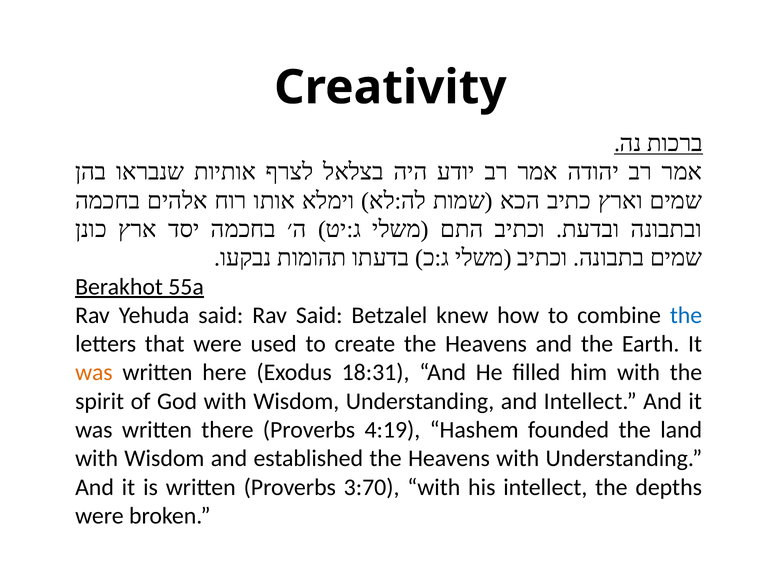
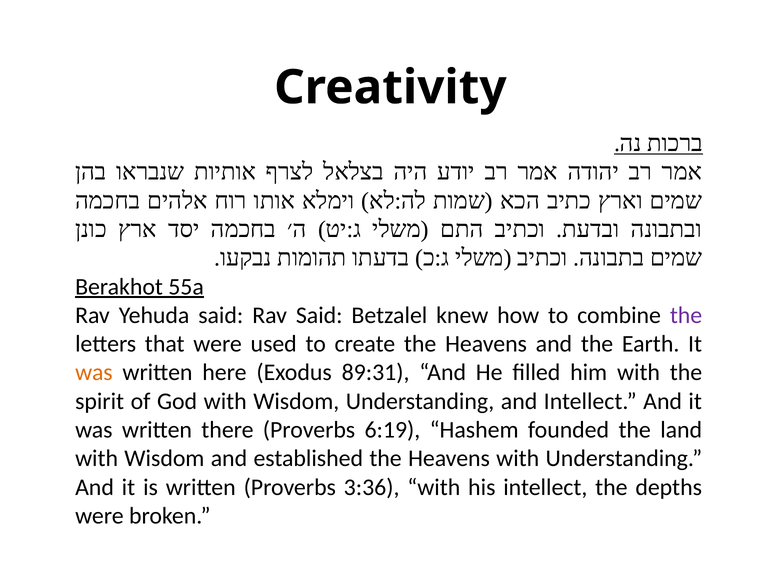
the at (686, 315) colour: blue -> purple
18:31: 18:31 -> 89:31
4:19: 4:19 -> 6:19
3:70: 3:70 -> 3:36
